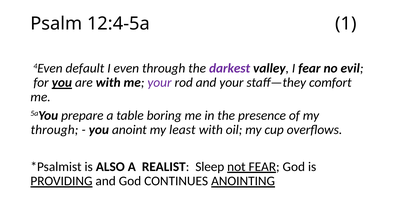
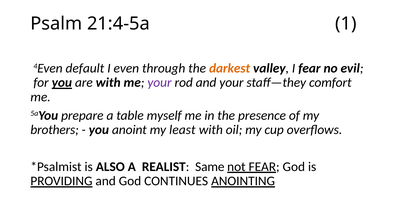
12:4-5a: 12:4-5a -> 21:4-5a
darkest colour: purple -> orange
boring: boring -> myself
through at (54, 130): through -> brothers
Sleep: Sleep -> Same
